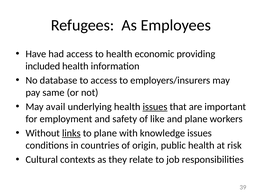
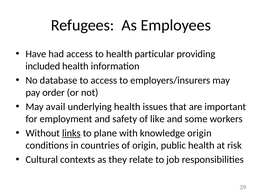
economic: economic -> particular
same: same -> order
issues at (155, 107) underline: present -> none
and plane: plane -> some
knowledge issues: issues -> origin
